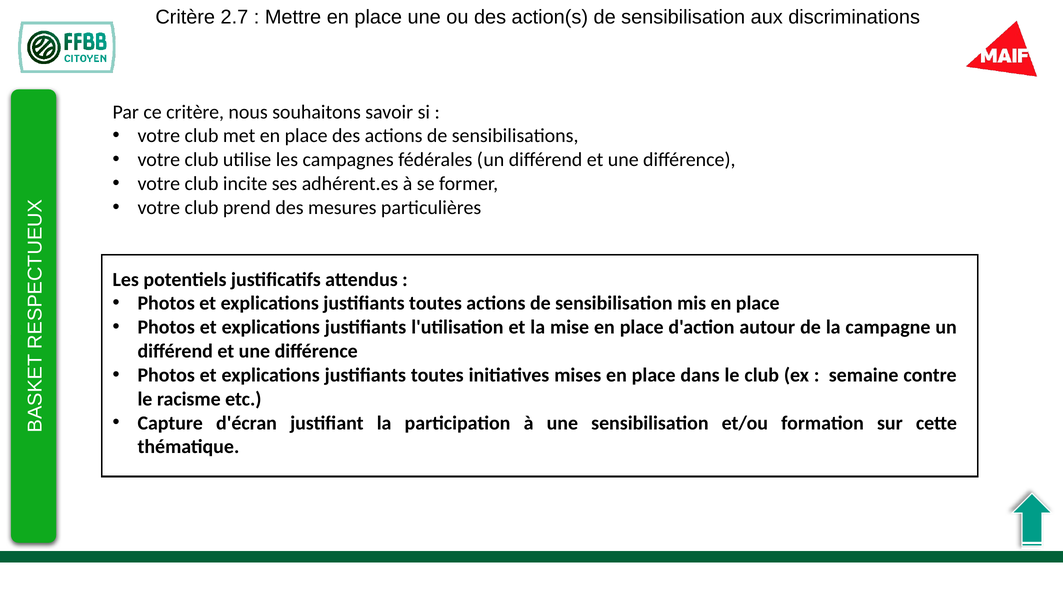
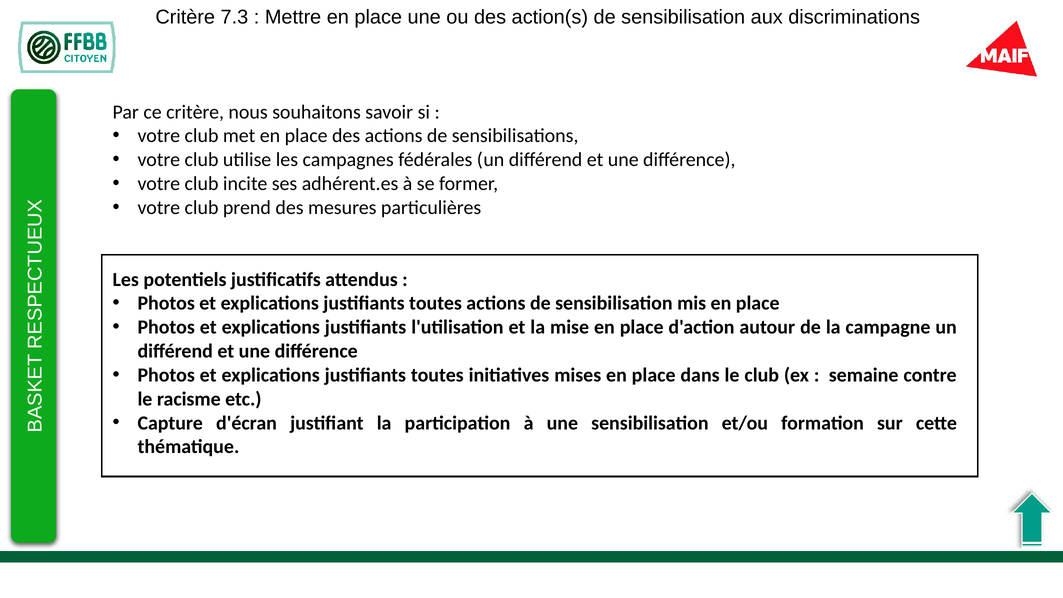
2.7: 2.7 -> 7.3
